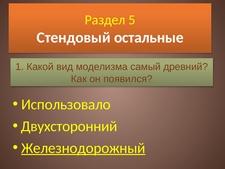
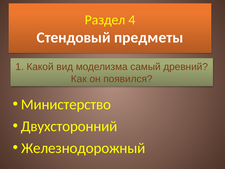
5: 5 -> 4
остальные: остальные -> предметы
Использовало: Использовало -> Министерство
Железнодорожный underline: present -> none
